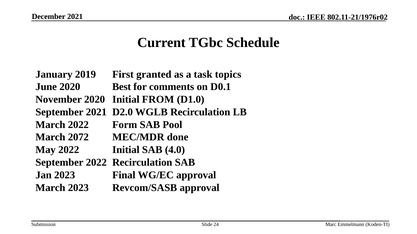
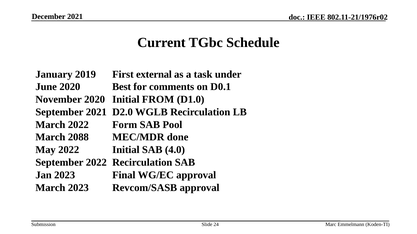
granted: granted -> external
topics: topics -> under
2072: 2072 -> 2088
